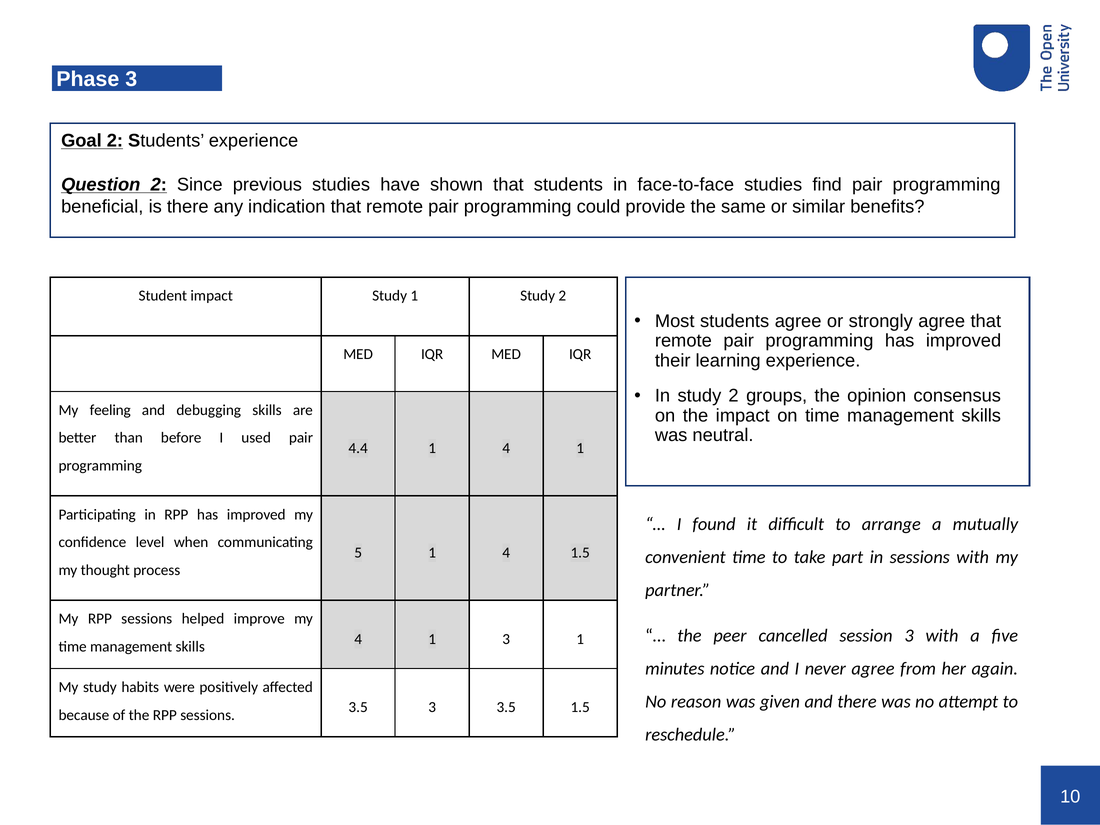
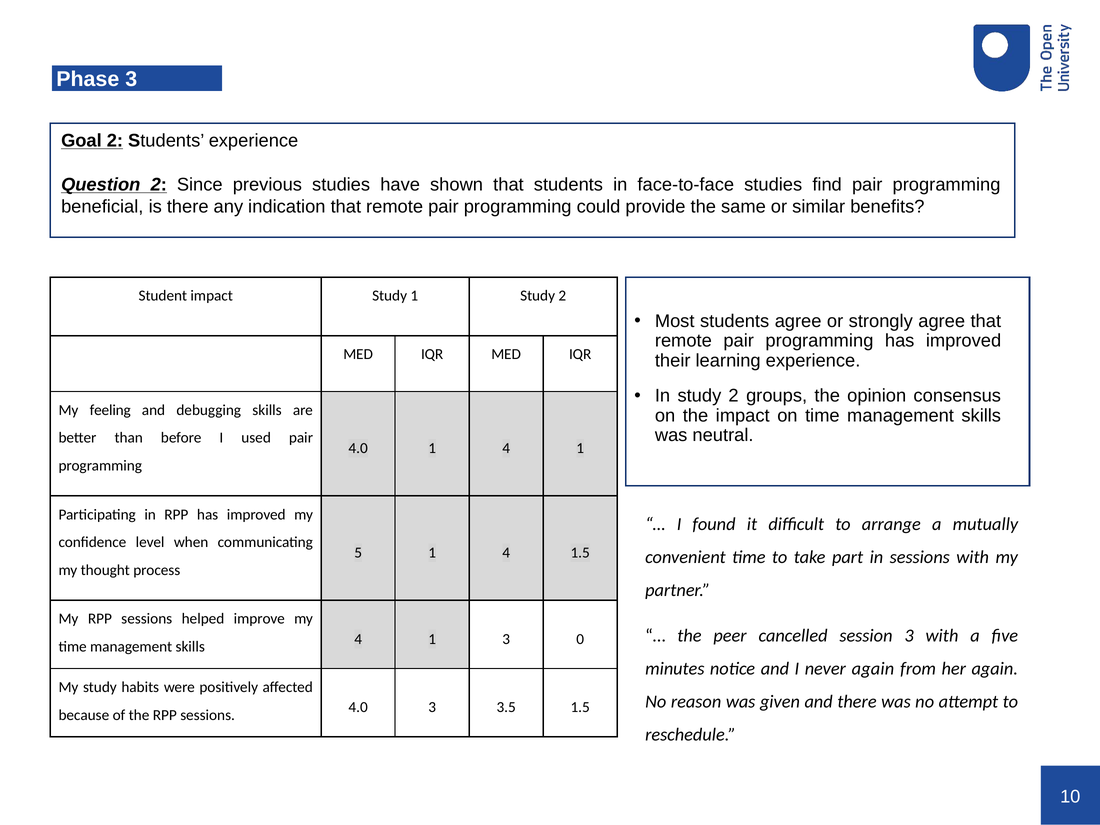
4.4 at (358, 448): 4.4 -> 4.0
3 1: 1 -> 0
never agree: agree -> again
sessions 3.5: 3.5 -> 4.0
